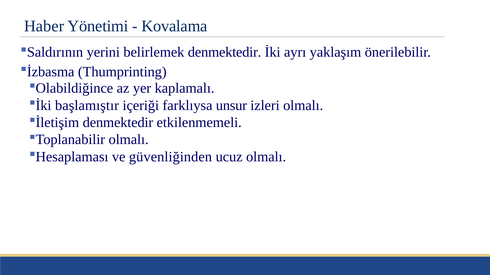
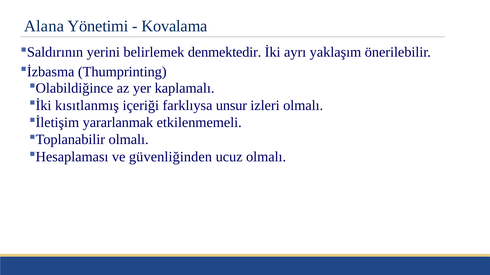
Haber: Haber -> Alana
başlamıştır: başlamıştır -> kısıtlanmış
denmektedir at (118, 123): denmektedir -> yararlanmak
